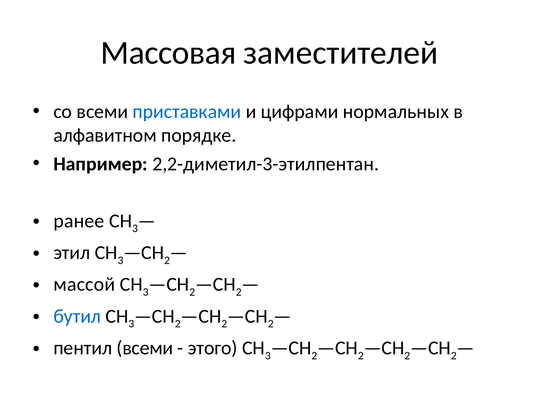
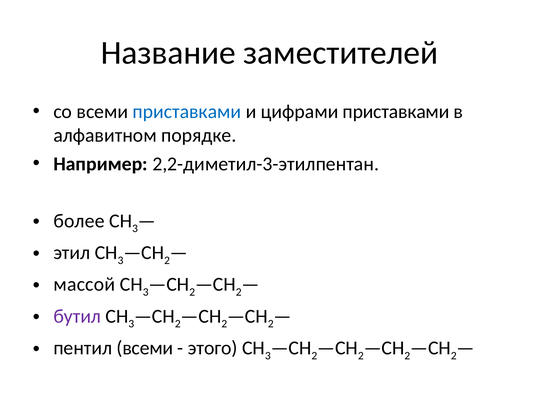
Массовая: Массовая -> Название
цифрами нормальных: нормальных -> приставками
ранее: ранее -> более
бутил colour: blue -> purple
